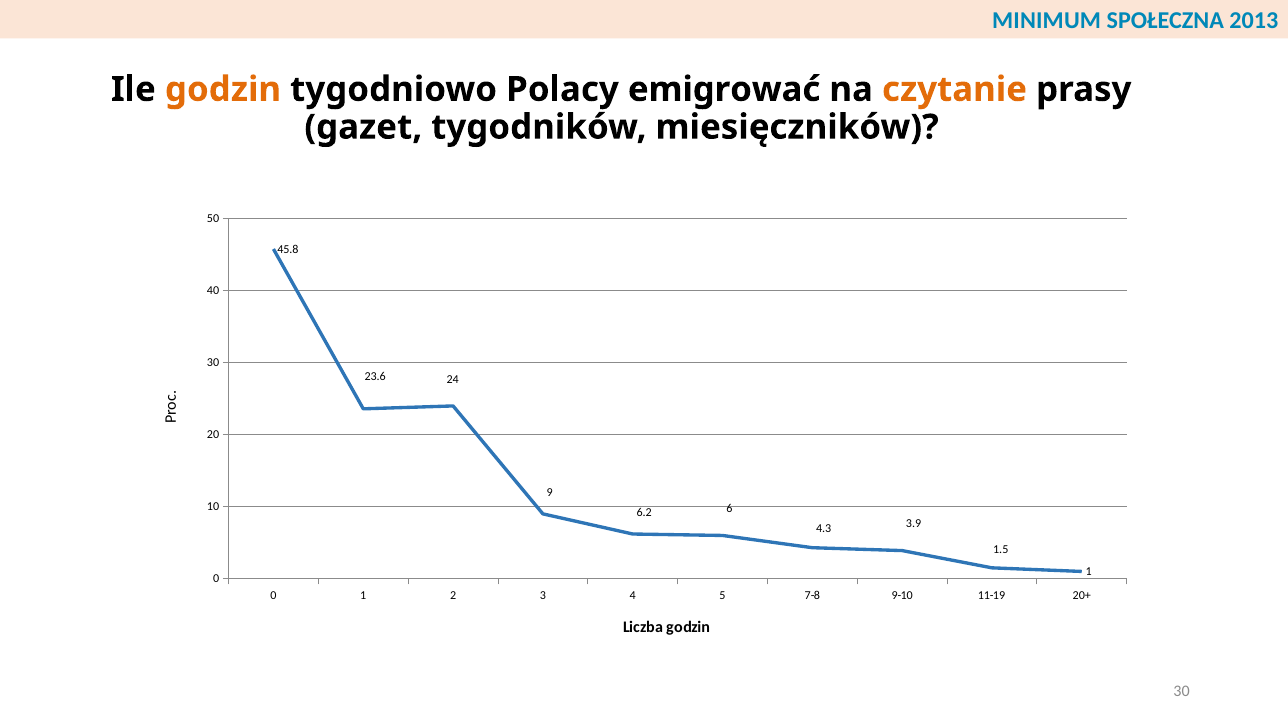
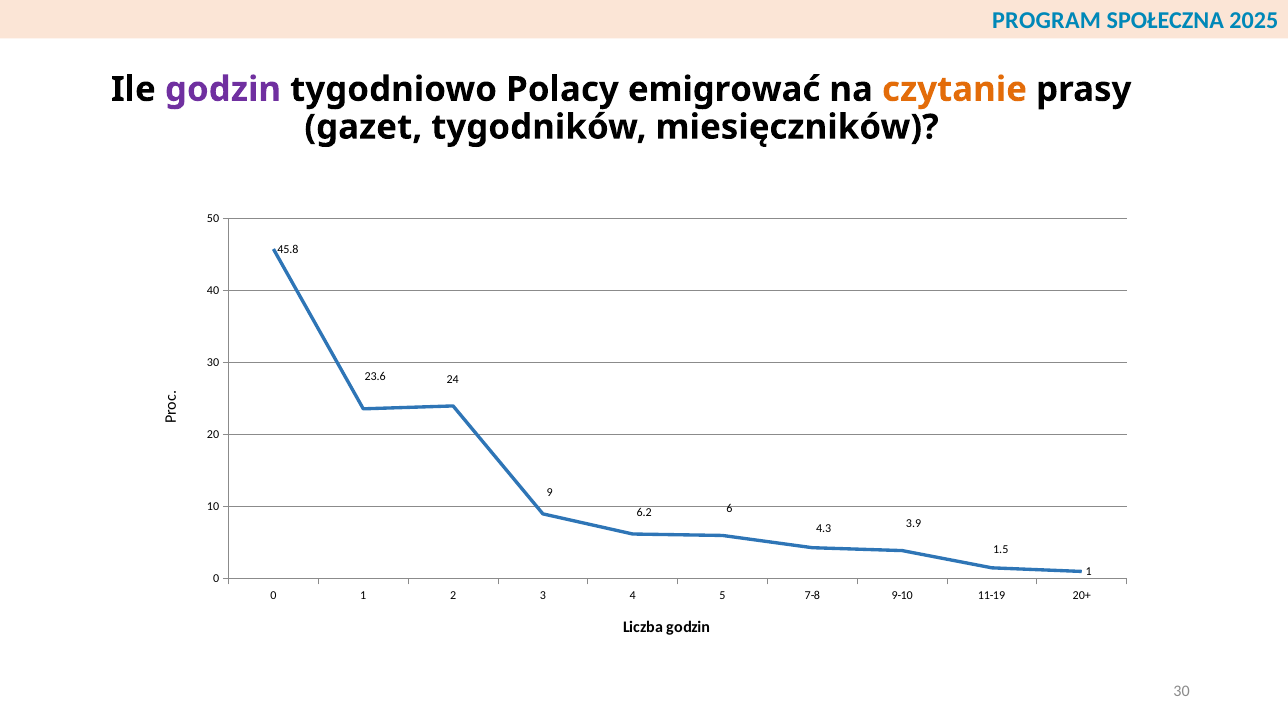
MINIMUM: MINIMUM -> PROGRAM
2013: 2013 -> 2025
godzin at (223, 89) colour: orange -> purple
